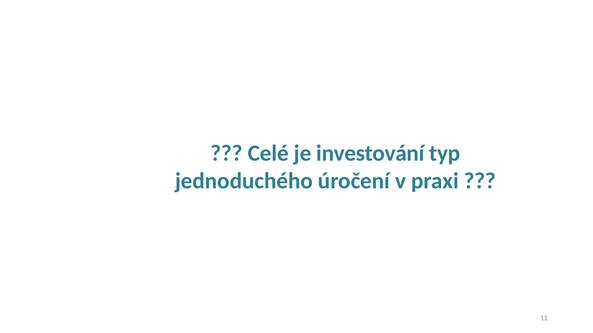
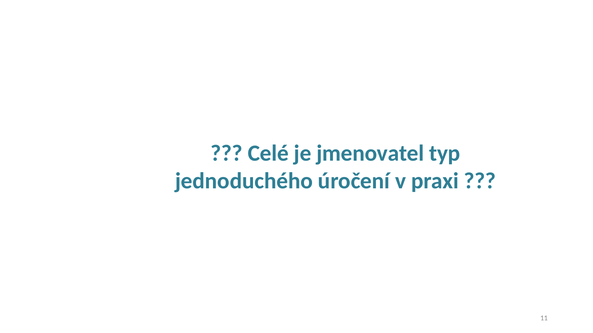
investování: investování -> jmenovatel
